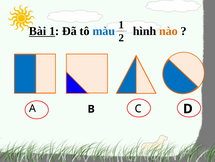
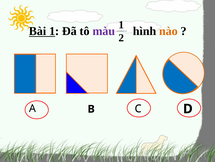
màu colour: blue -> purple
